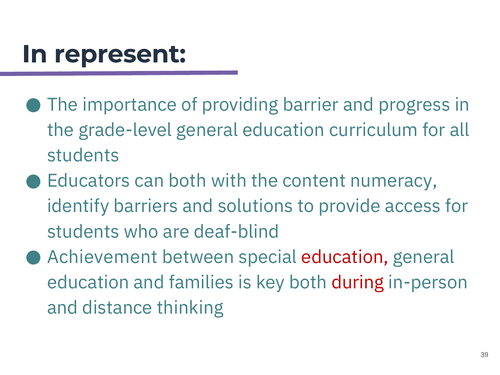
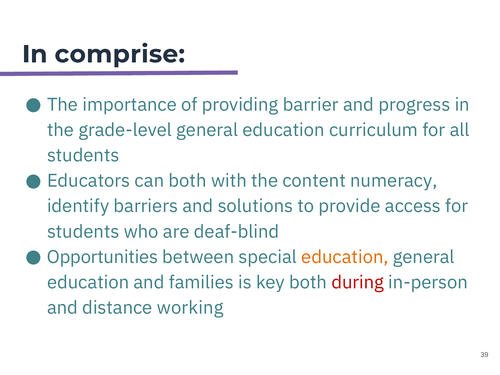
represent: represent -> comprise
Achievement: Achievement -> Opportunities
education at (345, 257) colour: red -> orange
thinking: thinking -> working
